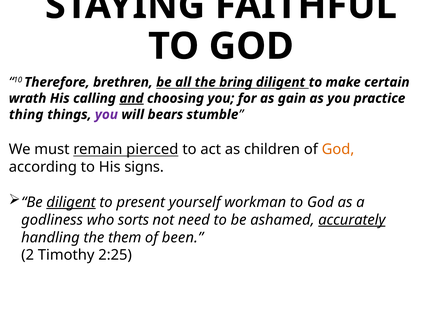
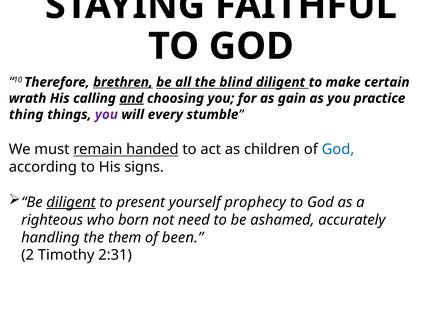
brethren underline: none -> present
bring: bring -> blind
bears: bears -> every
pierced: pierced -> handed
God at (338, 149) colour: orange -> blue
workman: workman -> prophecy
godliness: godliness -> righteous
sorts: sorts -> born
accurately underline: present -> none
2:25: 2:25 -> 2:31
